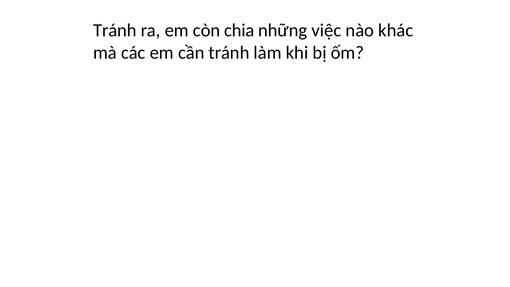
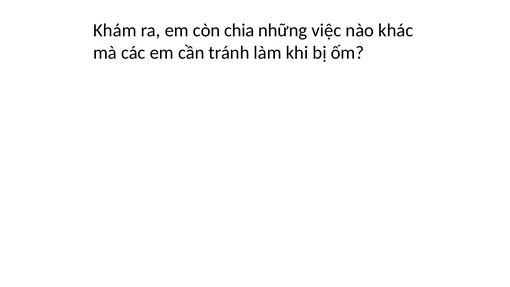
Tránh at (115, 30): Tránh -> Khám
